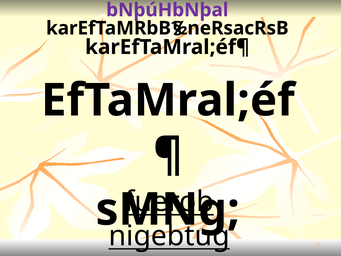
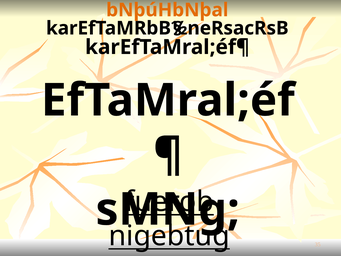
bNþúHbNþal colour: purple -> orange
